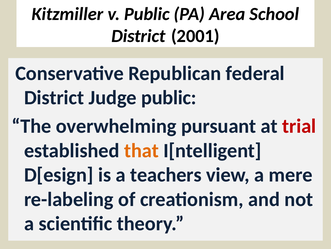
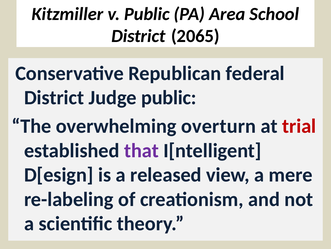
2001: 2001 -> 2065
pursuant: pursuant -> overturn
that colour: orange -> purple
teachers: teachers -> released
